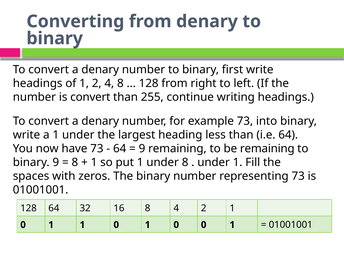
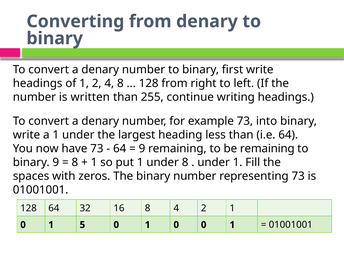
is convert: convert -> written
1 1: 1 -> 5
